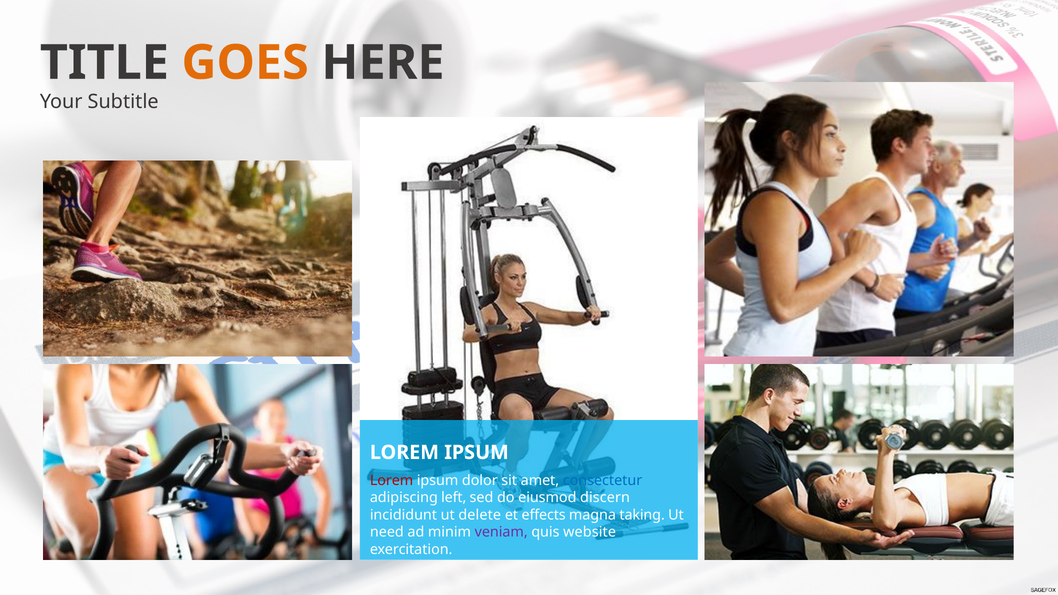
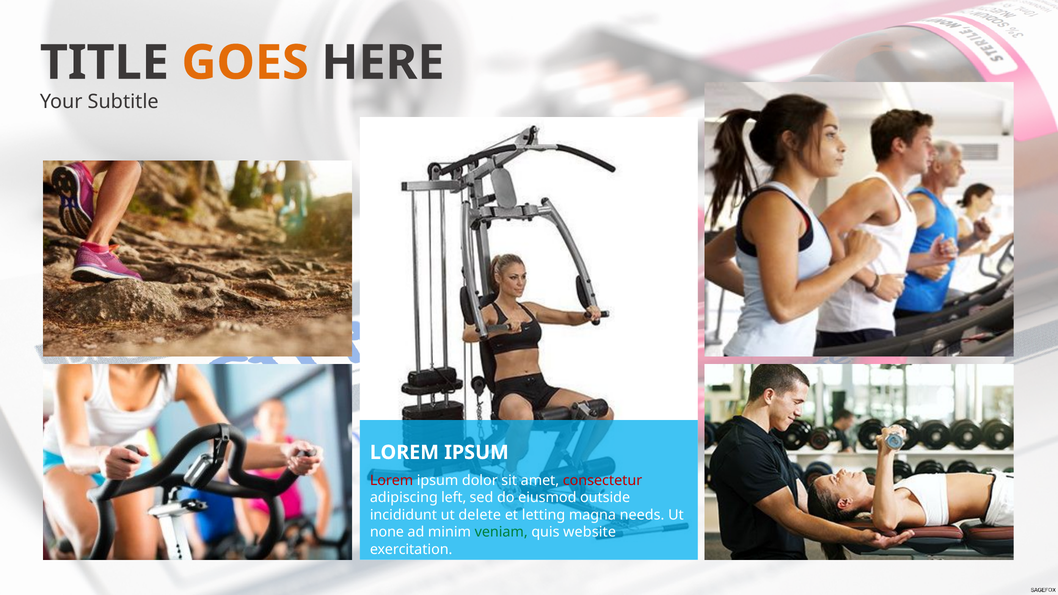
consectetur colour: blue -> red
discern: discern -> outside
effects: effects -> letting
taking: taking -> needs
need: need -> none
veniam colour: purple -> green
